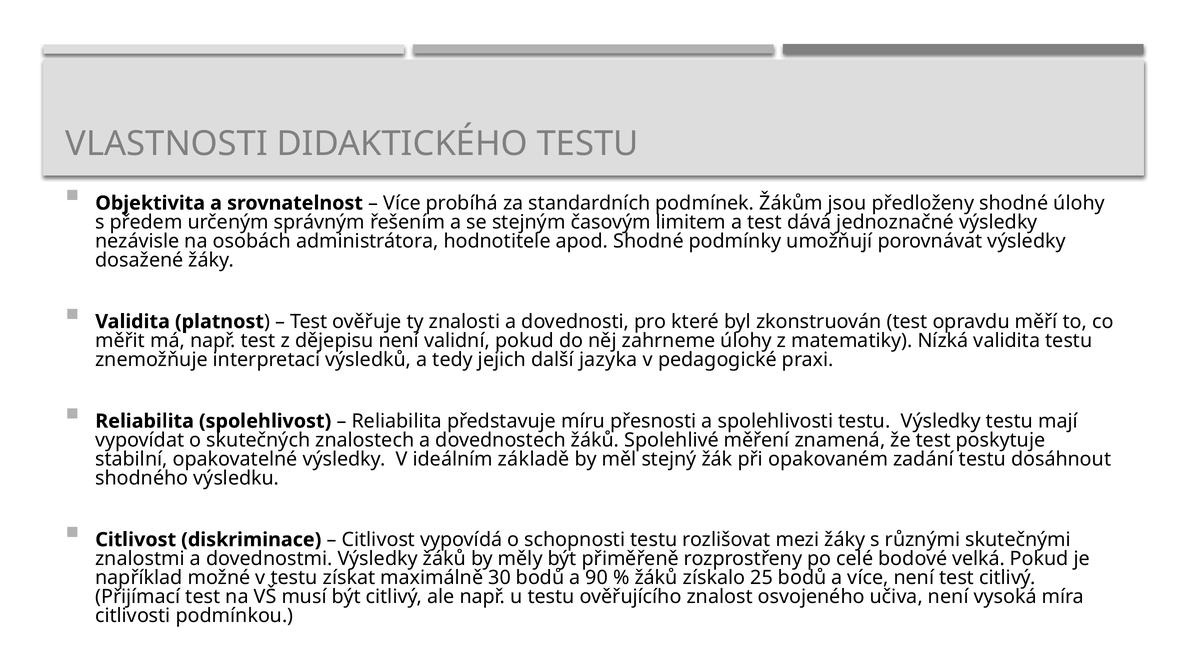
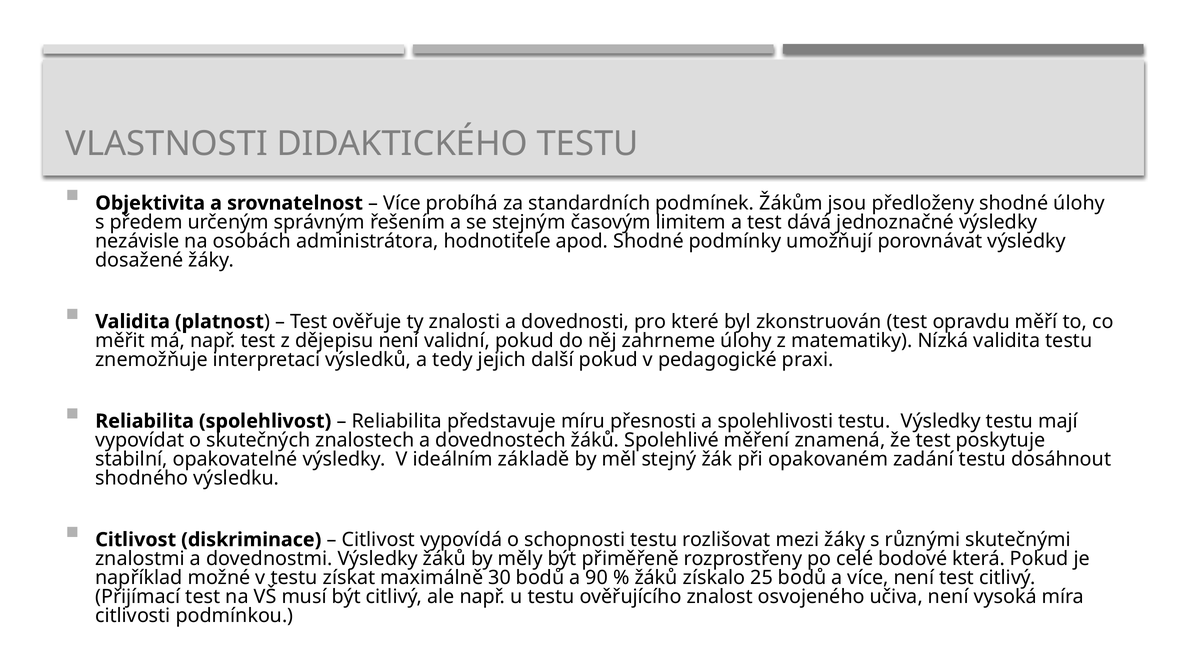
další jazyka: jazyka -> pokud
velká: velká -> která
